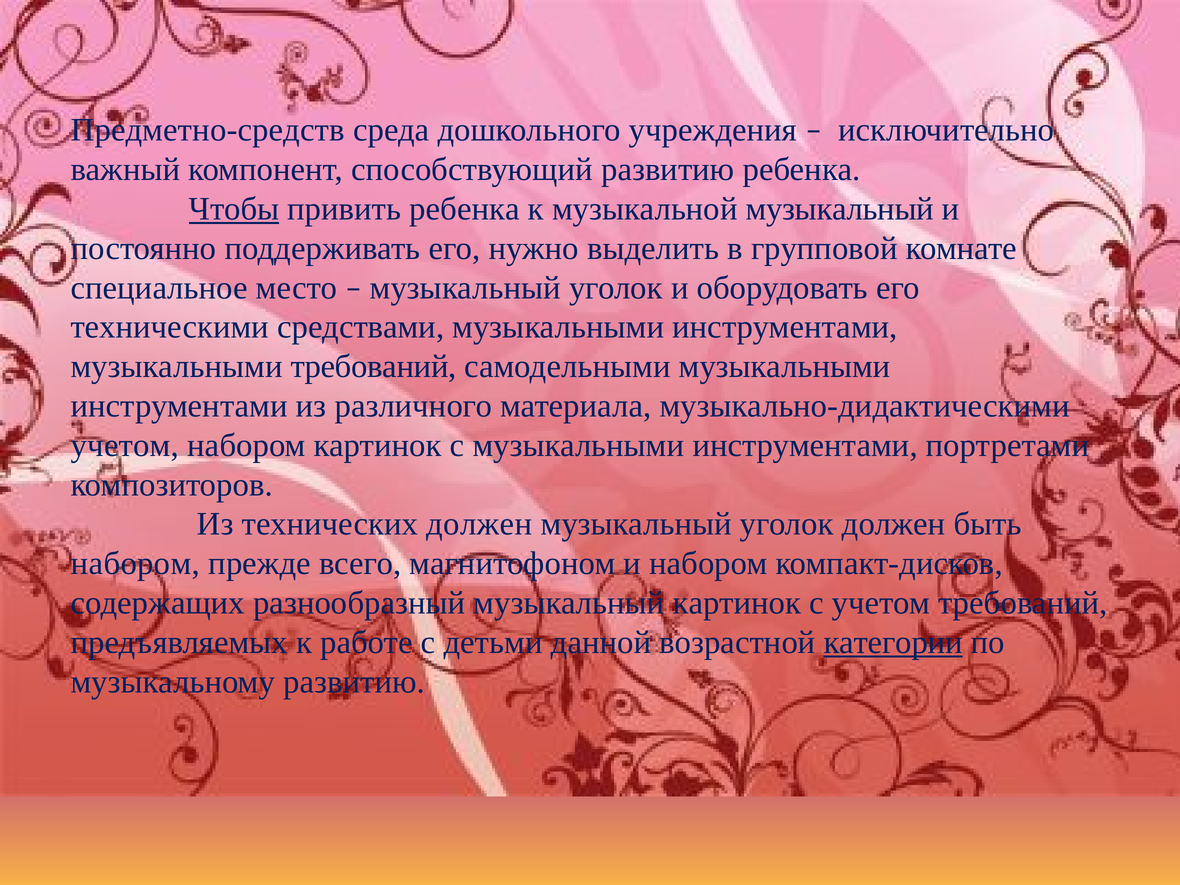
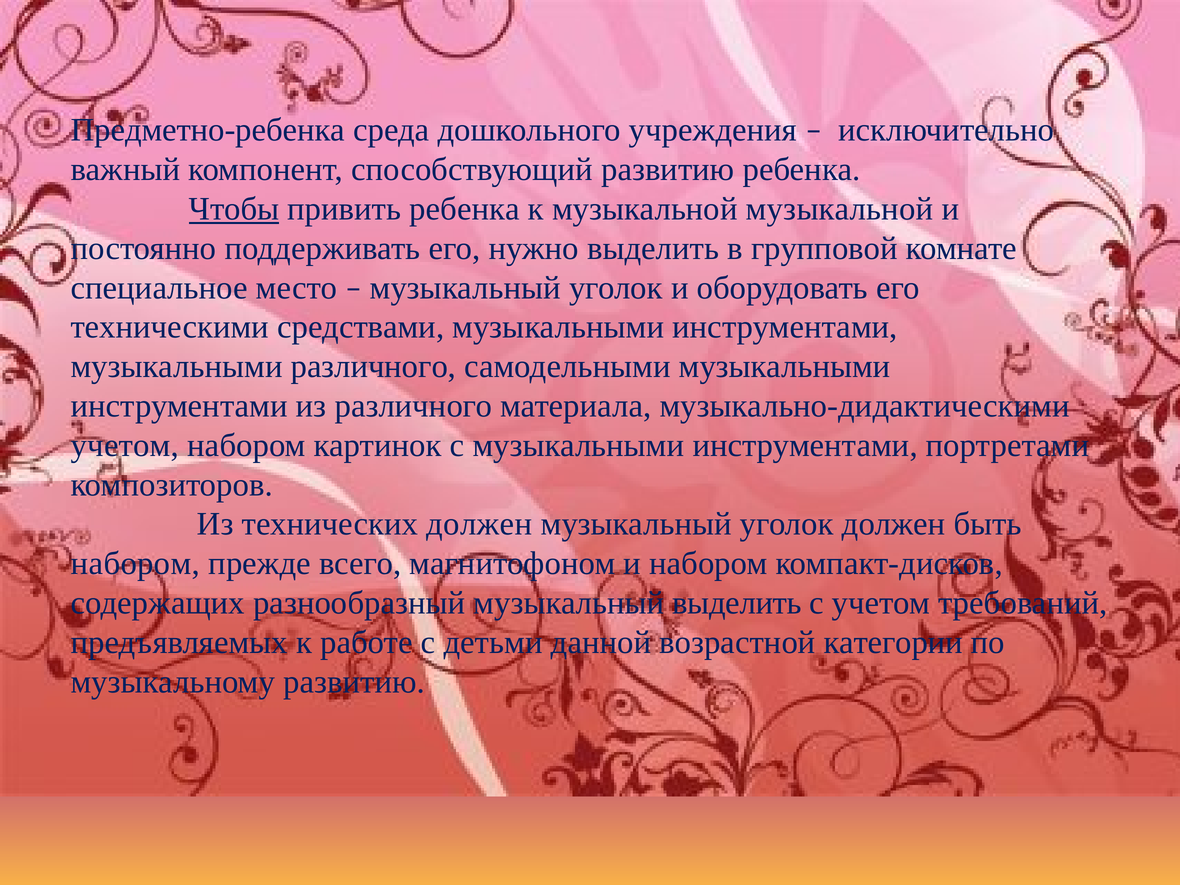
Предметно-средств: Предметно-средств -> Предметно-ребенка
музыкальной музыкальный: музыкальный -> музыкальной
музыкальными требований: требований -> различного
музыкальный картинок: картинок -> выделить
категории underline: present -> none
